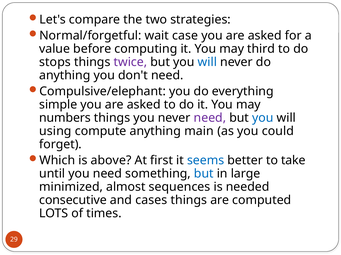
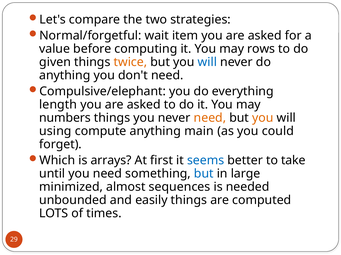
case: case -> item
third: third -> rows
stops: stops -> given
twice colour: purple -> orange
simple: simple -> length
need at (210, 118) colour: purple -> orange
you at (263, 118) colour: blue -> orange
above: above -> arrays
consecutive: consecutive -> unbounded
cases: cases -> easily
